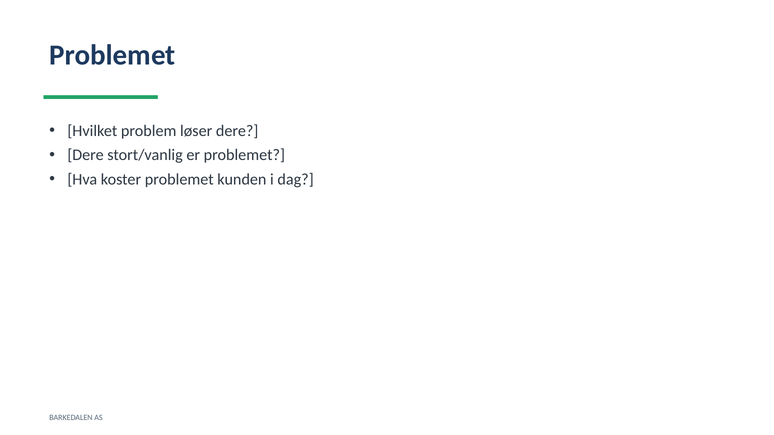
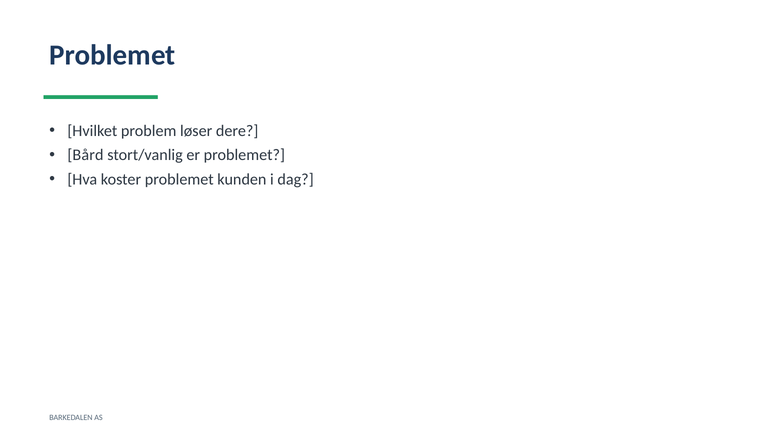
Dere at (86, 155): Dere -> Bård
